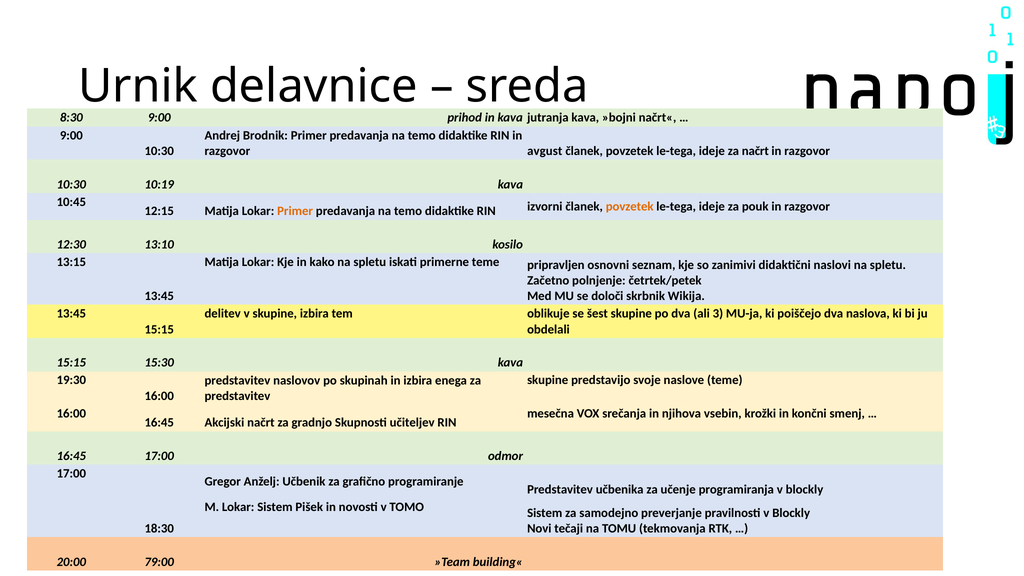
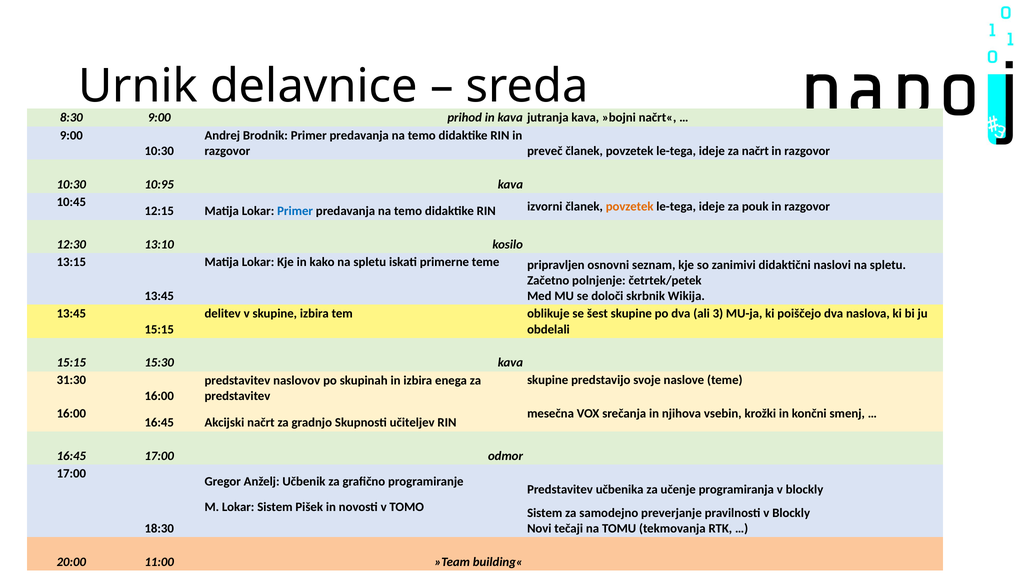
avgust: avgust -> preveč
10:19: 10:19 -> 10:95
Primer at (295, 211) colour: orange -> blue
19:30: 19:30 -> 31:30
79:00: 79:00 -> 11:00
